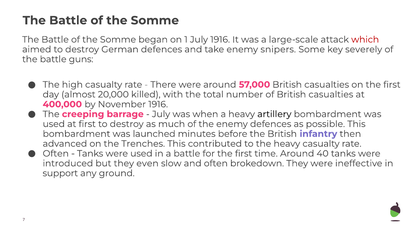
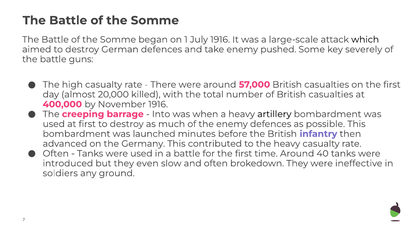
which colour: red -> black
snipers: snipers -> pushed
July at (161, 114): July -> Into
Trenches: Trenches -> Germany
support: support -> soldiers
